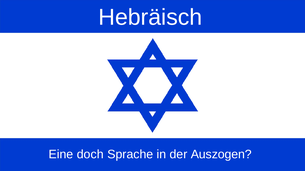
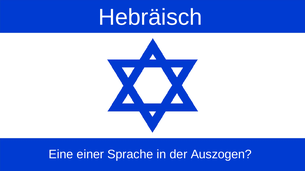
doch: doch -> einer
